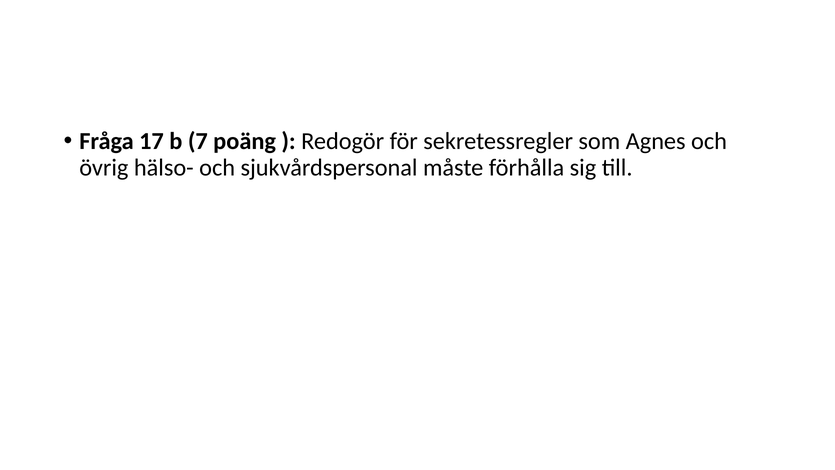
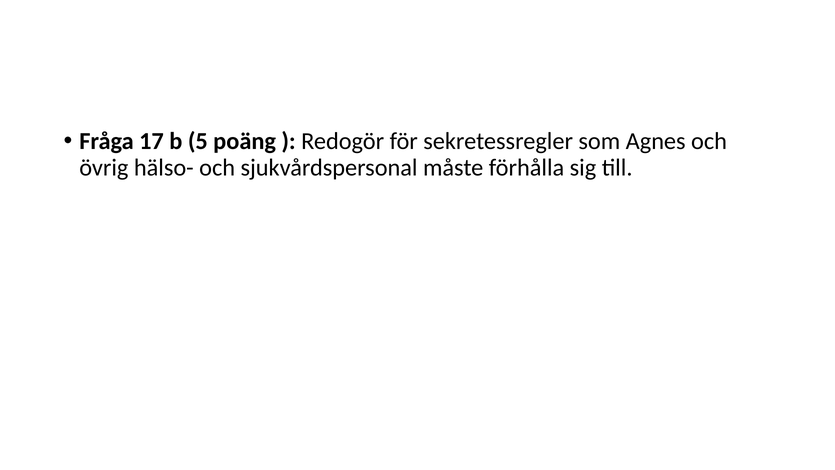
7: 7 -> 5
